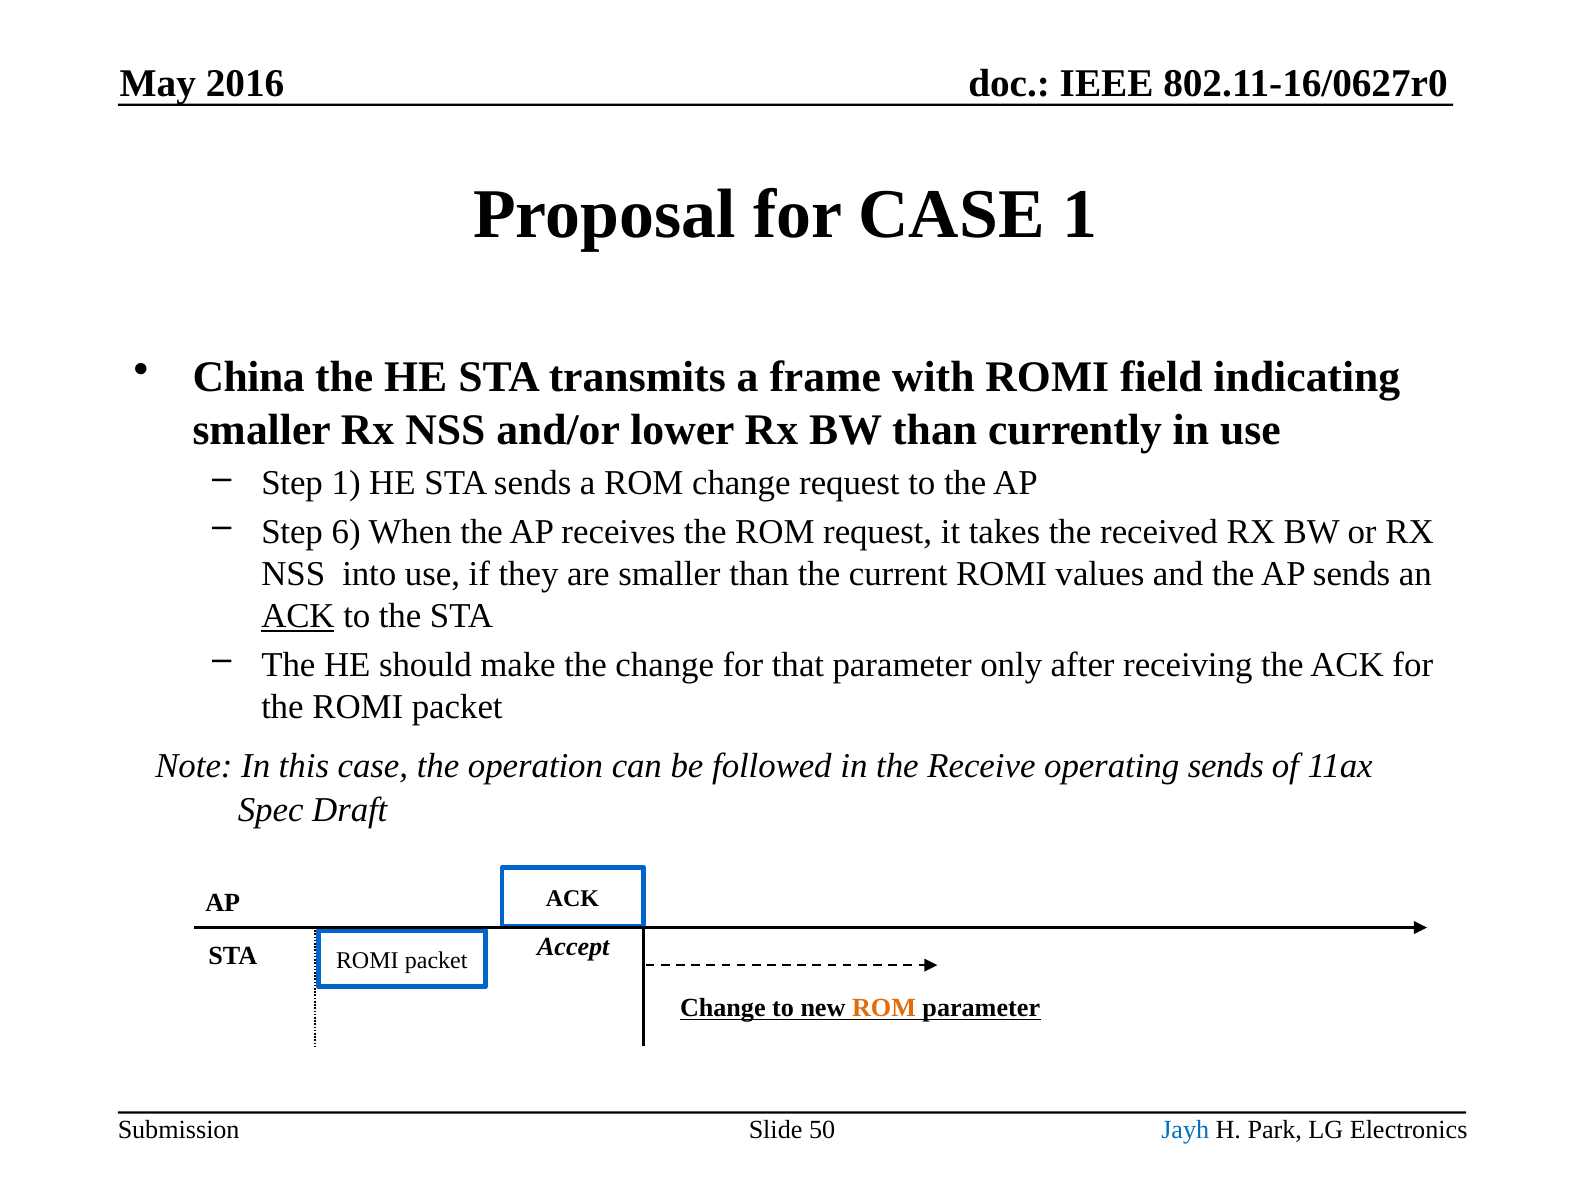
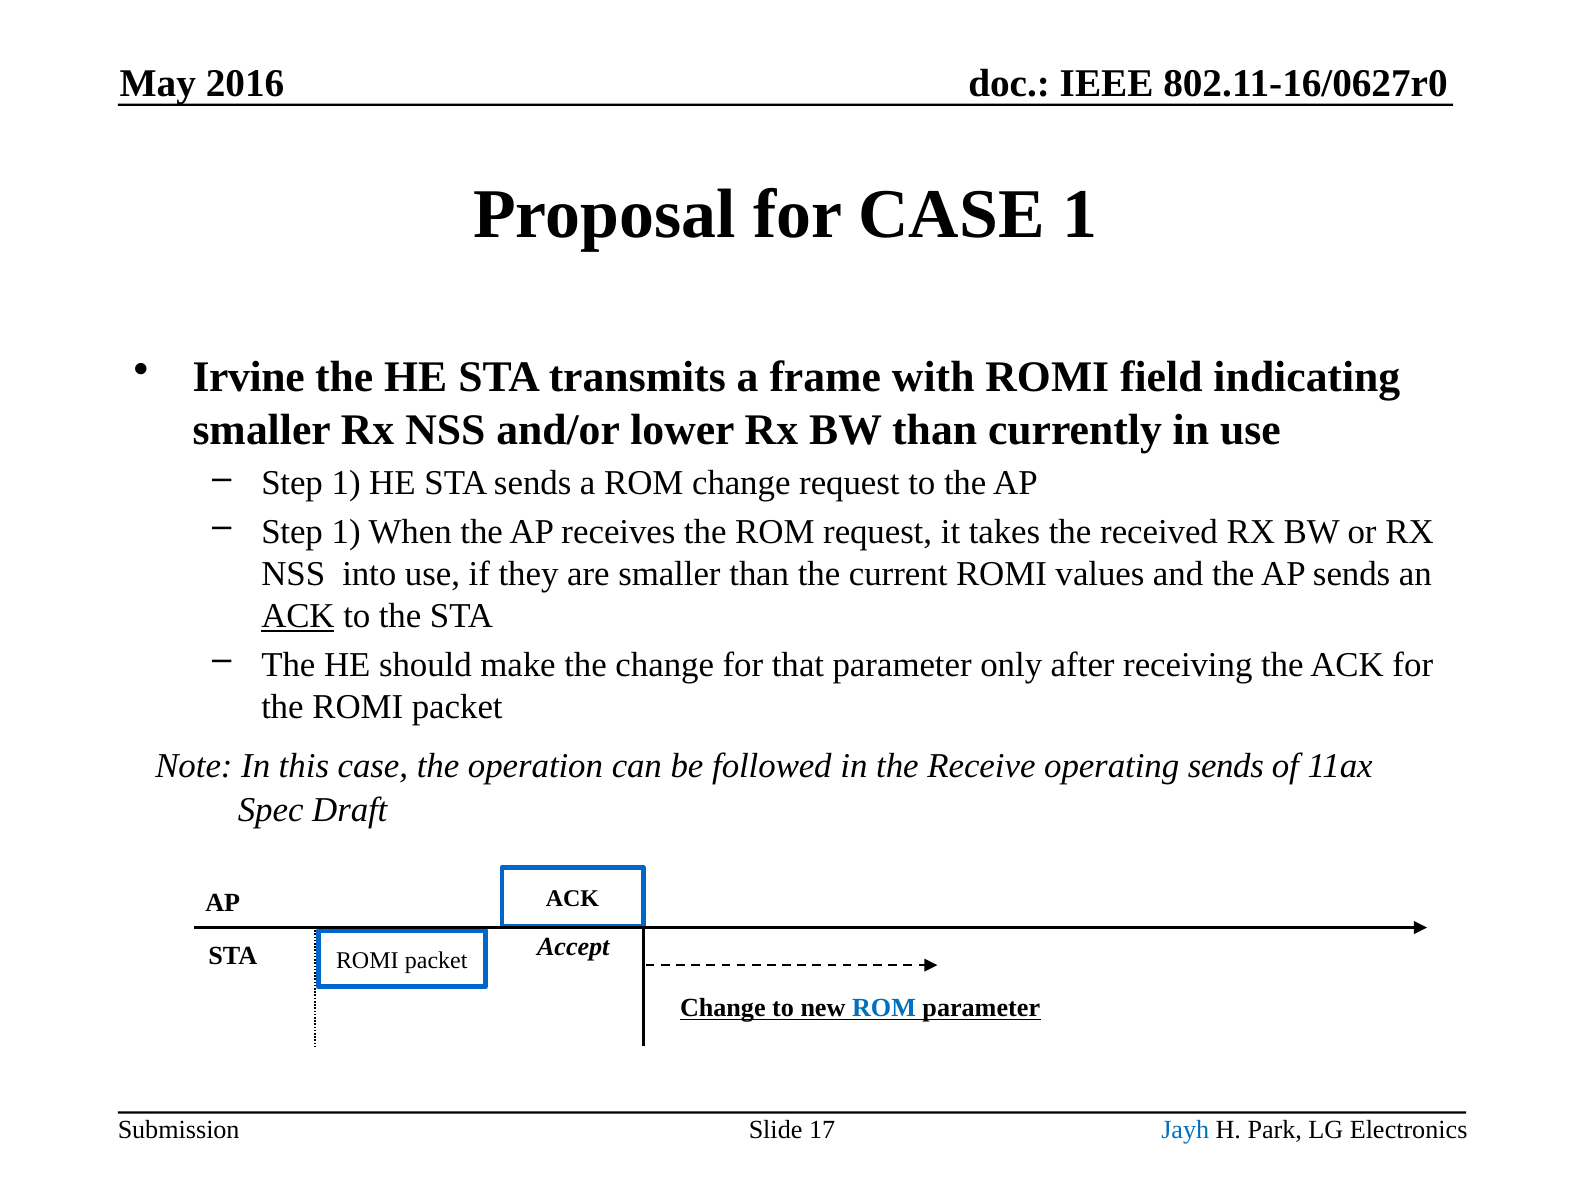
China: China -> Irvine
6 at (346, 532): 6 -> 1
ROM at (884, 1008) colour: orange -> blue
50: 50 -> 17
